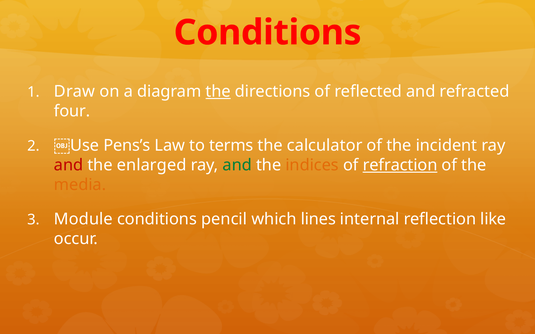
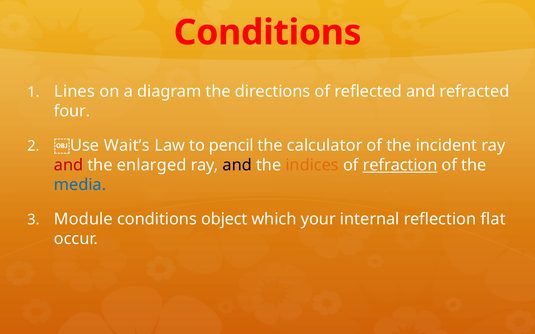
Draw: Draw -> Lines
the at (218, 92) underline: present -> none
Pens’s: Pens’s -> Wait’s
terms: terms -> pencil
and at (237, 165) colour: green -> black
media colour: orange -> blue
pencil: pencil -> object
lines: lines -> your
like: like -> flat
